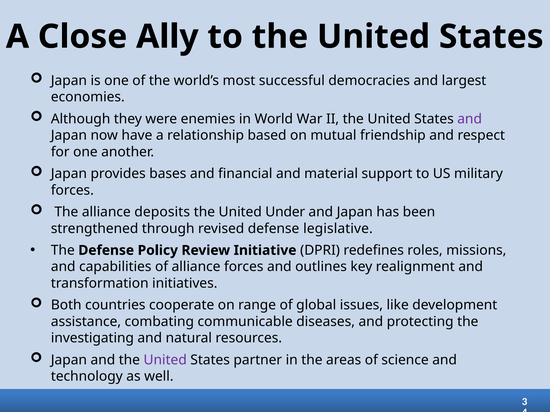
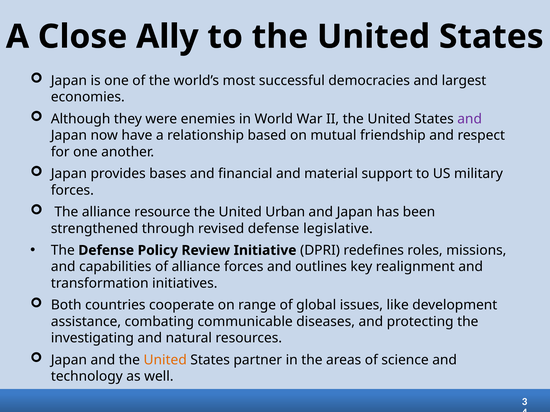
deposits: deposits -> resource
Under: Under -> Urban
United at (165, 360) colour: purple -> orange
